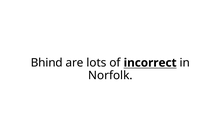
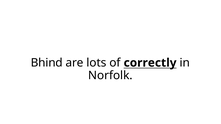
incorrect: incorrect -> correctly
